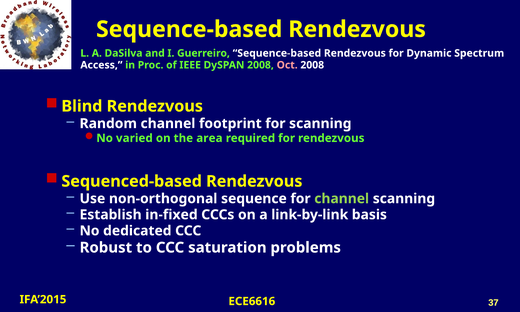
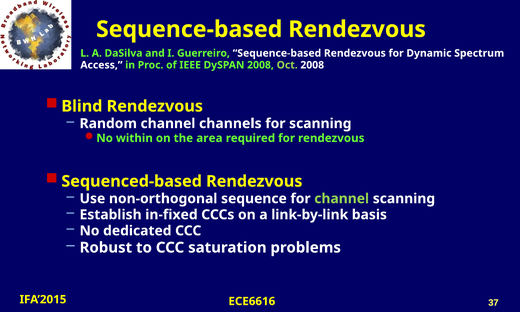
Oct colour: pink -> light green
footprint: footprint -> channels
varied: varied -> within
